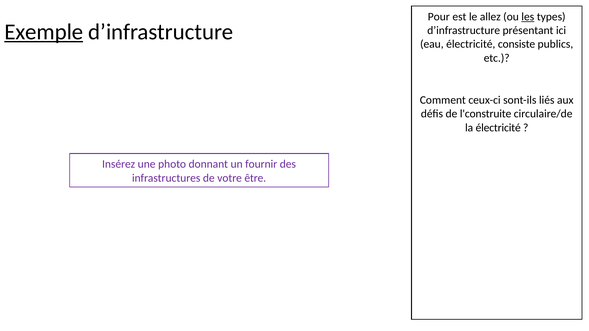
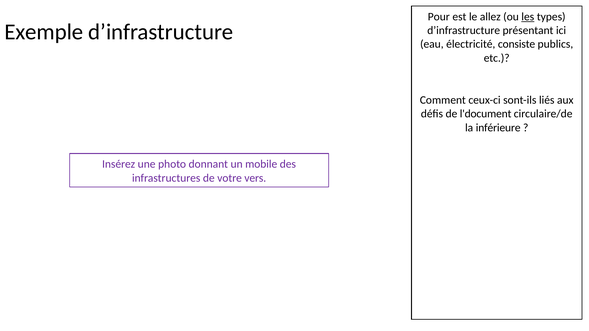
Exemple underline: present -> none
l'construite: l'construite -> l'document
la électricité: électricité -> inférieure
fournir: fournir -> mobile
être: être -> vers
